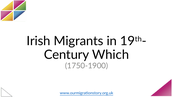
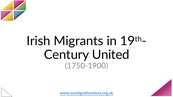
Which: Which -> United
